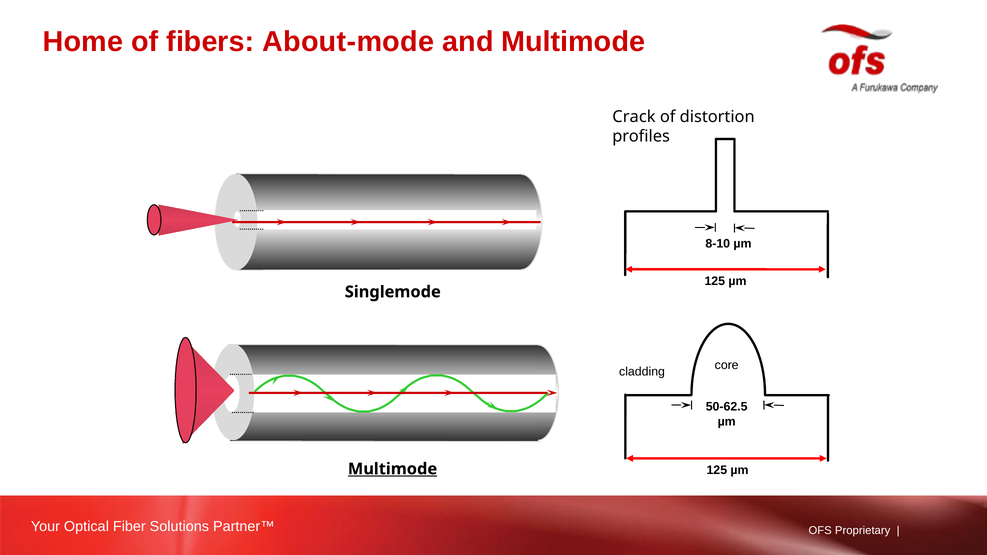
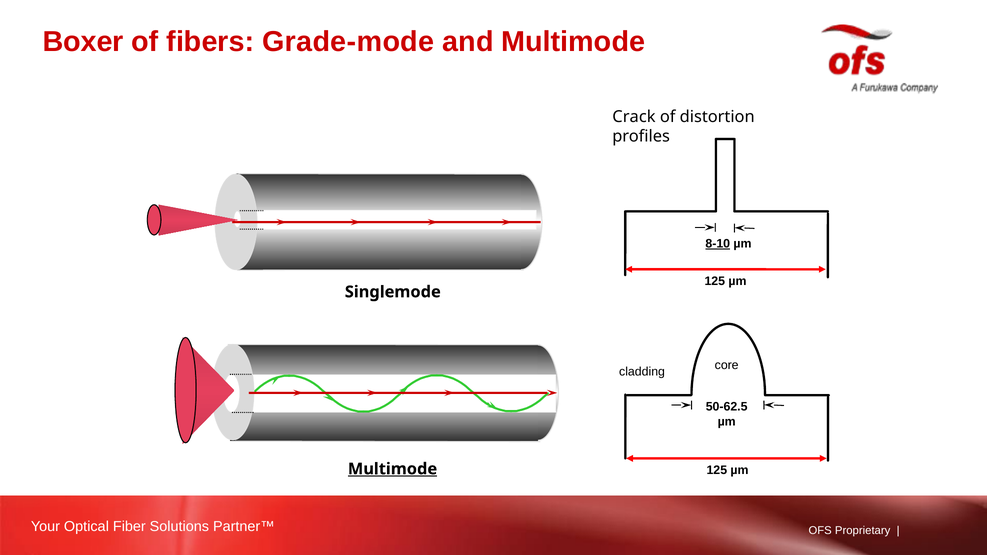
Home: Home -> Boxer
About-mode: About-mode -> Grade-mode
8-10 underline: none -> present
